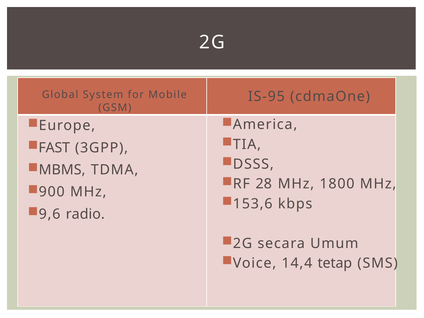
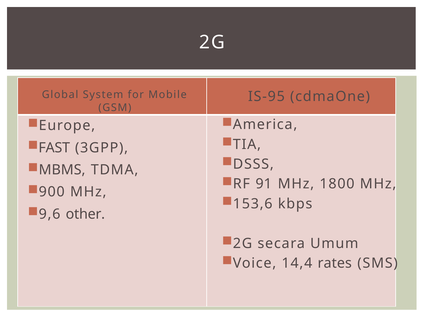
28: 28 -> 91
radio: radio -> other
tetap: tetap -> rates
